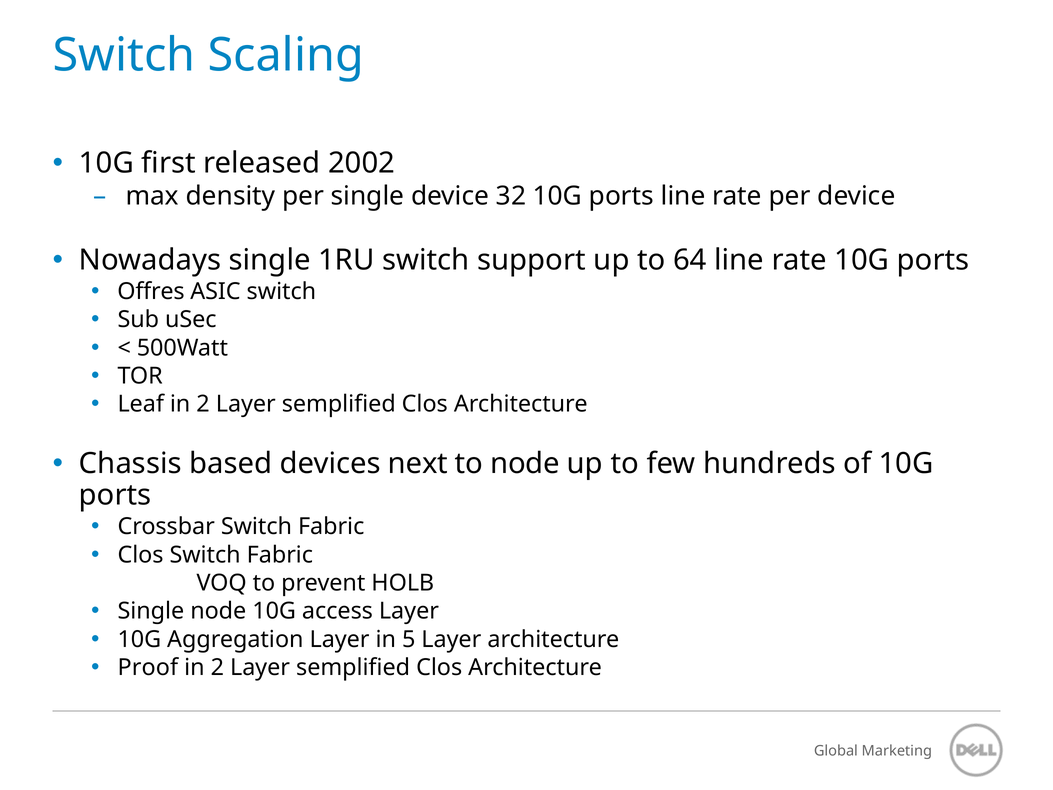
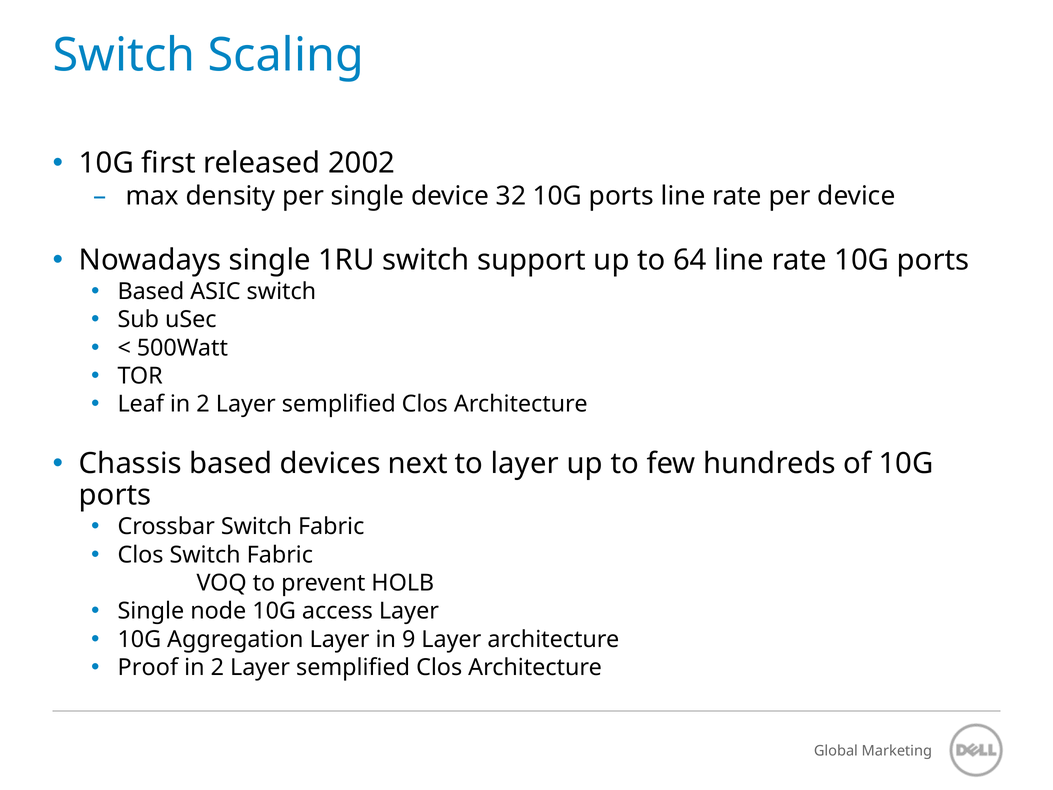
Offres at (151, 292): Offres -> Based
to node: node -> layer
5: 5 -> 9
